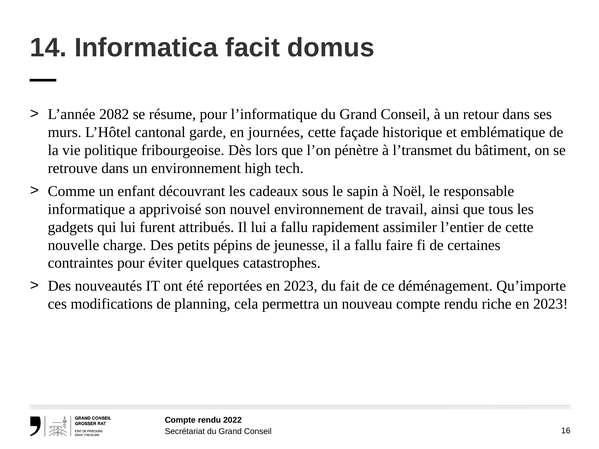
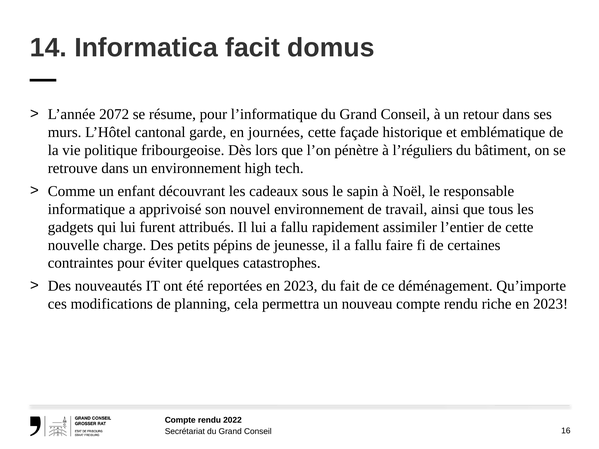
2082: 2082 -> 2072
l’transmet: l’transmet -> l’réguliers
